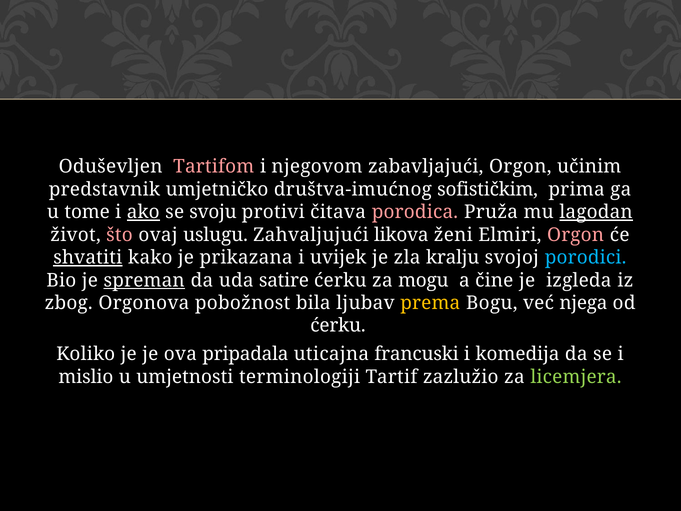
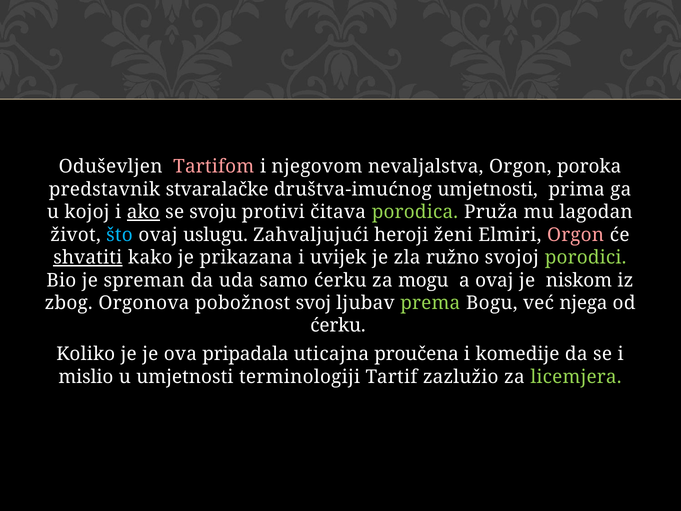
zabavljajući: zabavljajući -> nevaljalstva
učinim: učinim -> poroka
umjetničko: umjetničko -> stvaralačke
društva-imućnog sofističkim: sofističkim -> umjetnosti
tome: tome -> kojoj
porodica colour: pink -> light green
lagodan underline: present -> none
što colour: pink -> light blue
likova: likova -> heroji
kralju: kralju -> ružno
porodici colour: light blue -> light green
spreman underline: present -> none
satire: satire -> samo
a čine: čine -> ovaj
izgleda: izgleda -> niskom
bila: bila -> svoj
prema colour: yellow -> light green
francuski: francuski -> proučena
komedija: komedija -> komedije
